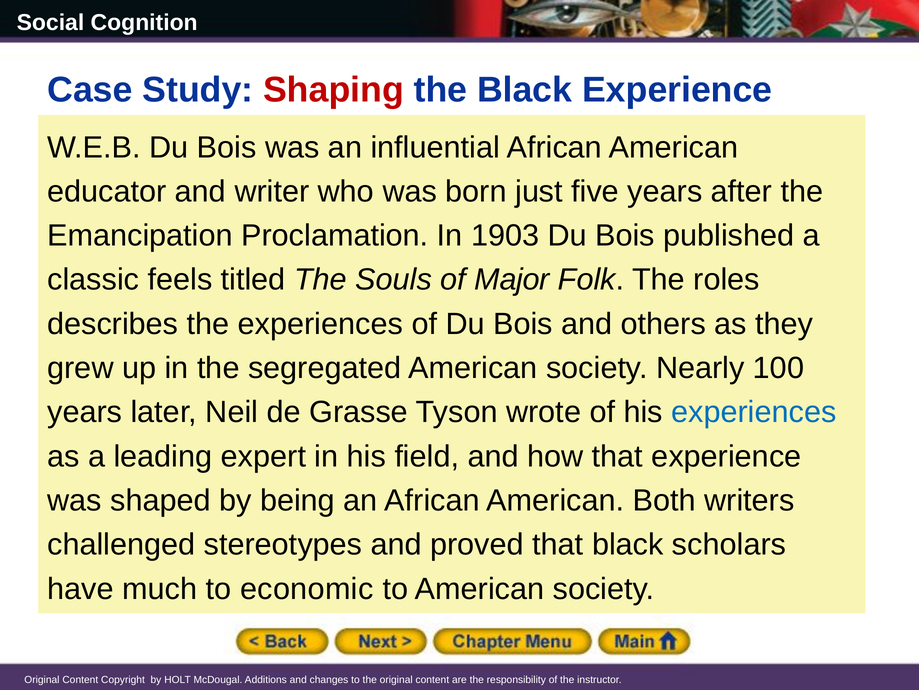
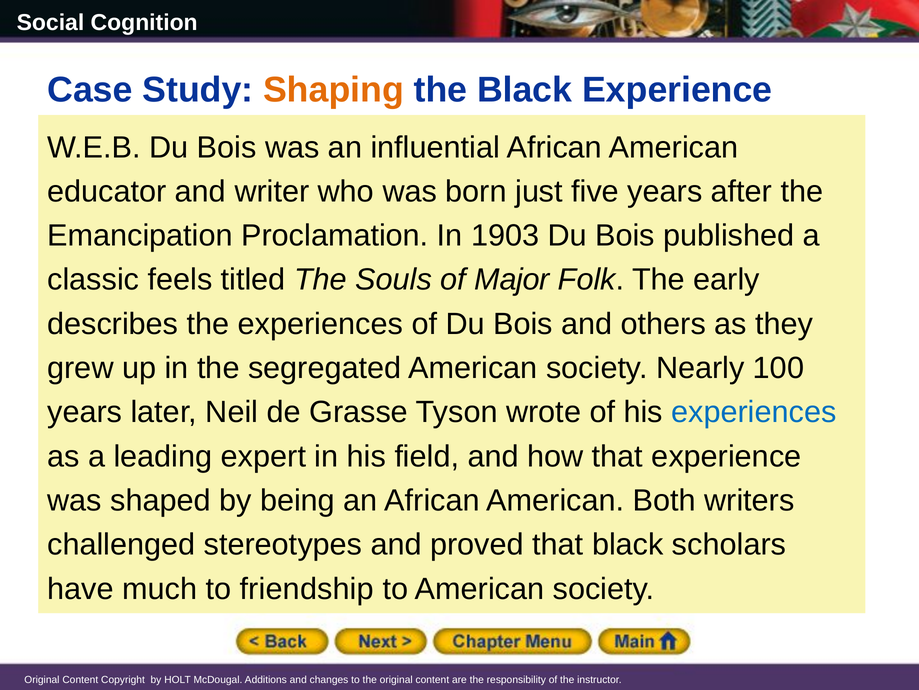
Shaping colour: red -> orange
roles: roles -> early
economic: economic -> friendship
